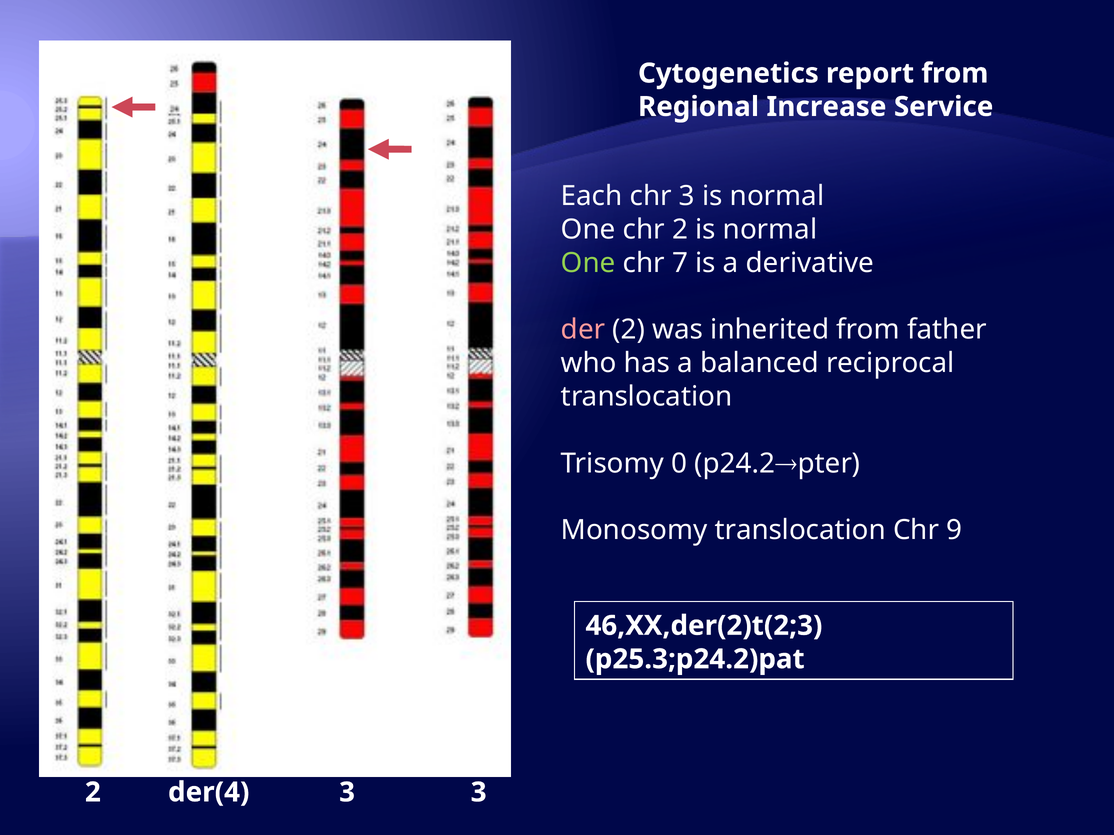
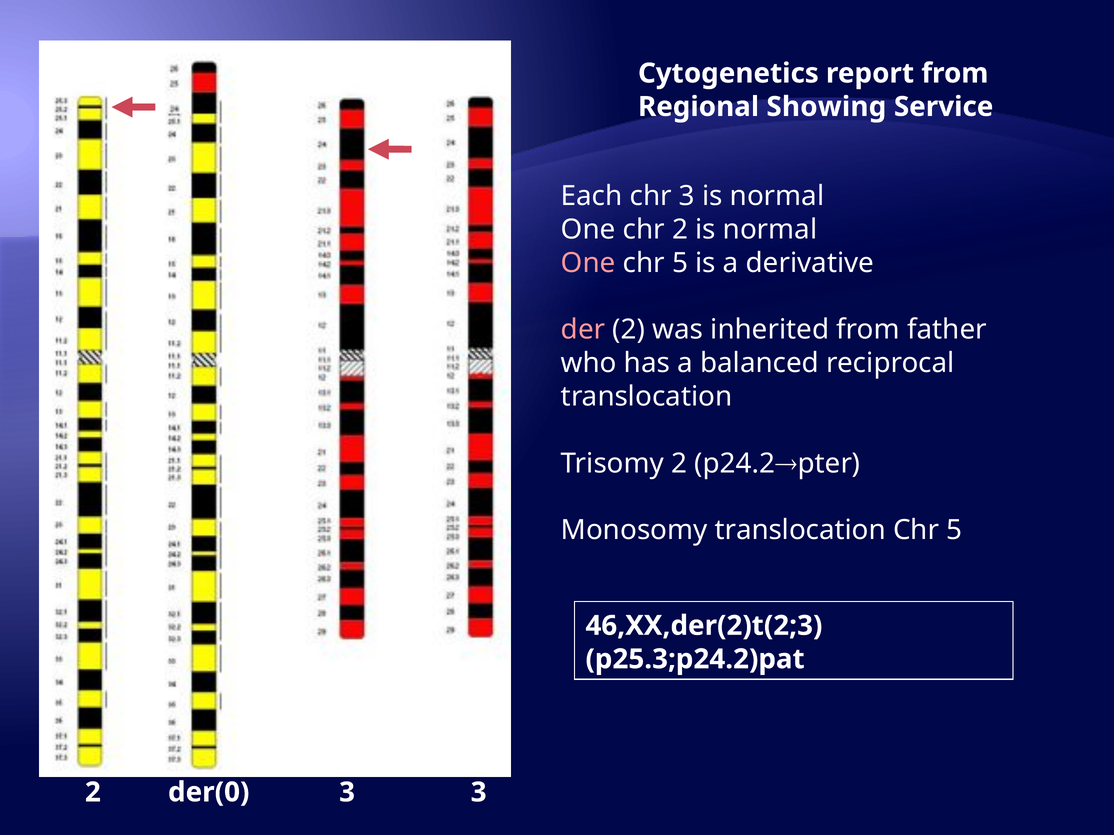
Increase: Increase -> Showing
One at (588, 263) colour: light green -> pink
7 at (680, 263): 7 -> 5
Trisomy 0: 0 -> 2
9 at (954, 530): 9 -> 5
der(4: der(4 -> der(0
